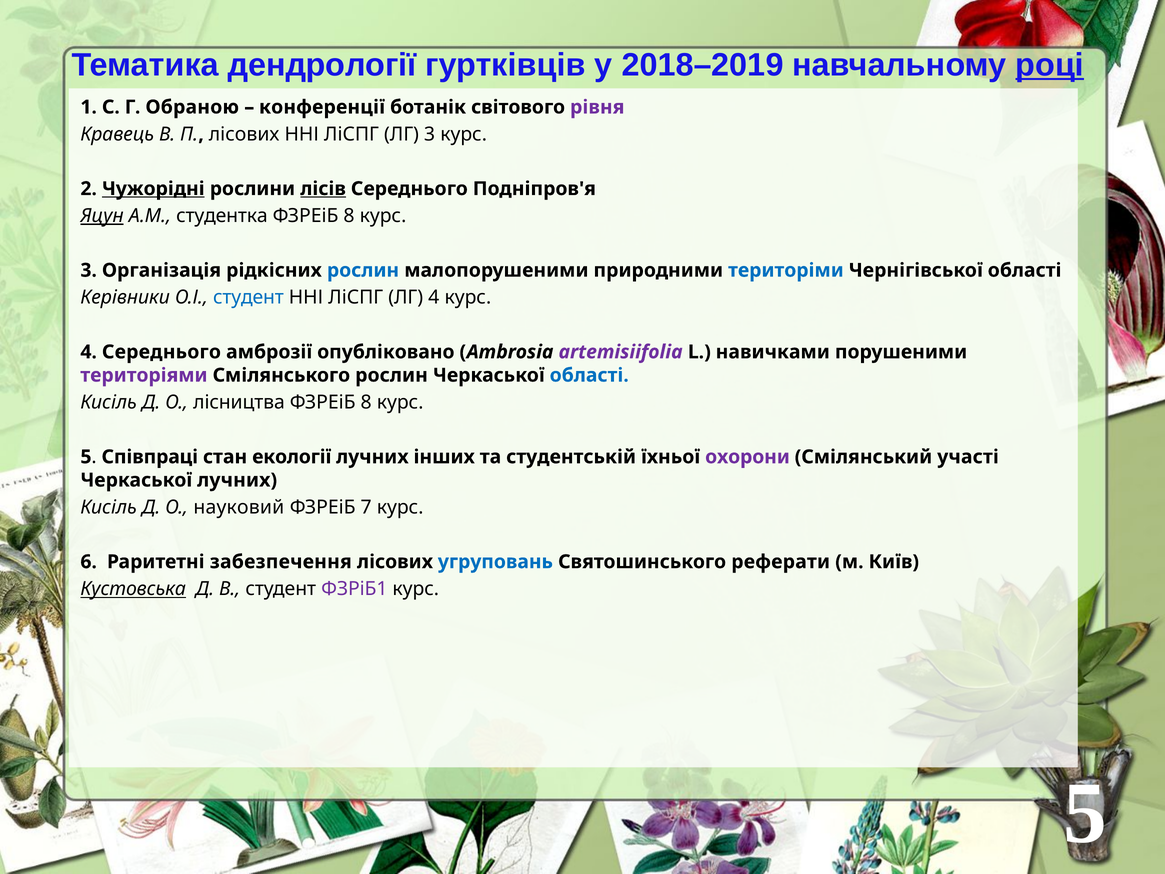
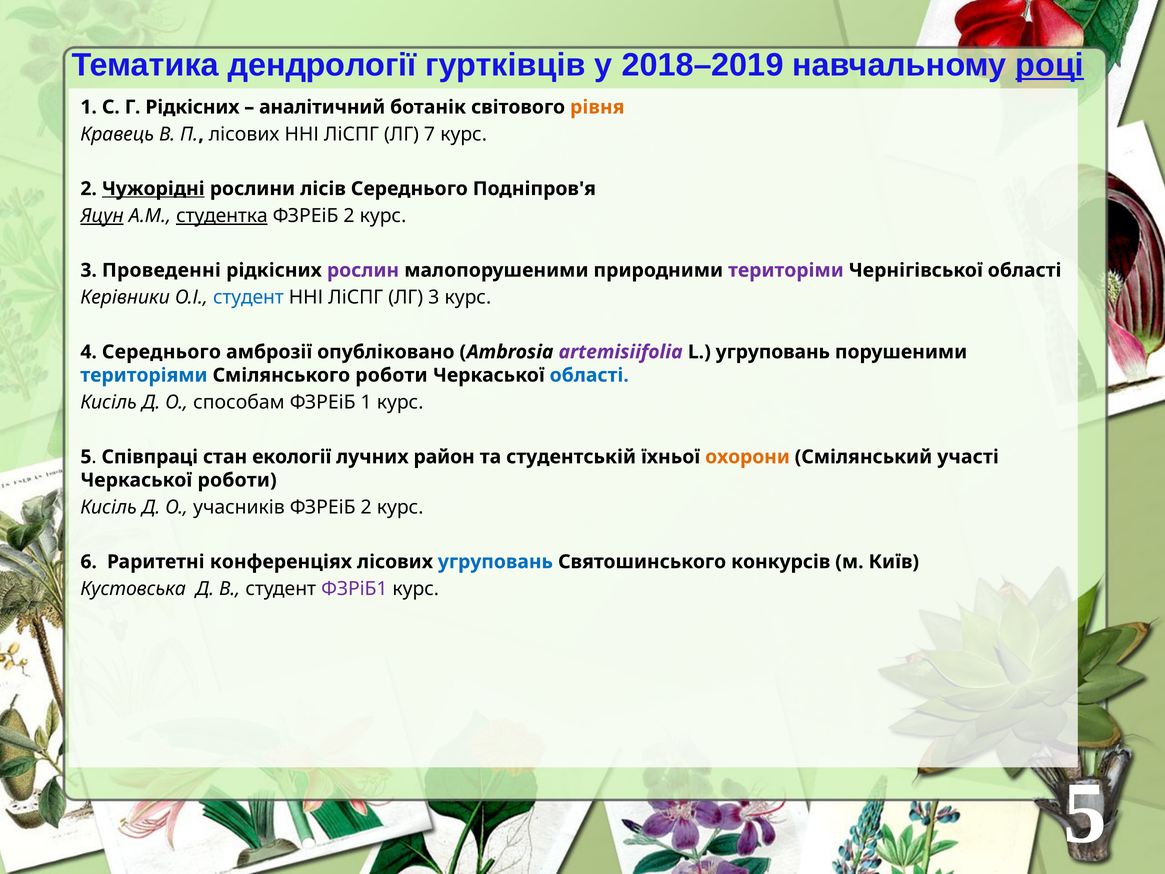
Г Обраною: Обраною -> Рідкісних
конференції: конференції -> аналітичний
рівня colour: purple -> orange
ЛГ 3: 3 -> 7
лісів underline: present -> none
студентка underline: none -> present
8 at (349, 216): 8 -> 2
Організація: Організація -> Проведенні
рослин at (363, 270) colour: blue -> purple
територіми colour: blue -> purple
ЛГ 4: 4 -> 3
L навичками: навичками -> угруповань
територіями colour: purple -> blue
Смілянського рослин: рослин -> роботи
лісництва: лісництва -> способам
8 at (366, 402): 8 -> 1
інших: інших -> район
охорони colour: purple -> orange
Черкаської лучних: лучних -> роботи
науковий: науковий -> учасників
7 at (366, 507): 7 -> 2
забезпечення: забезпечення -> конференціях
реферати: реферати -> конкурсів
Кустовська underline: present -> none
